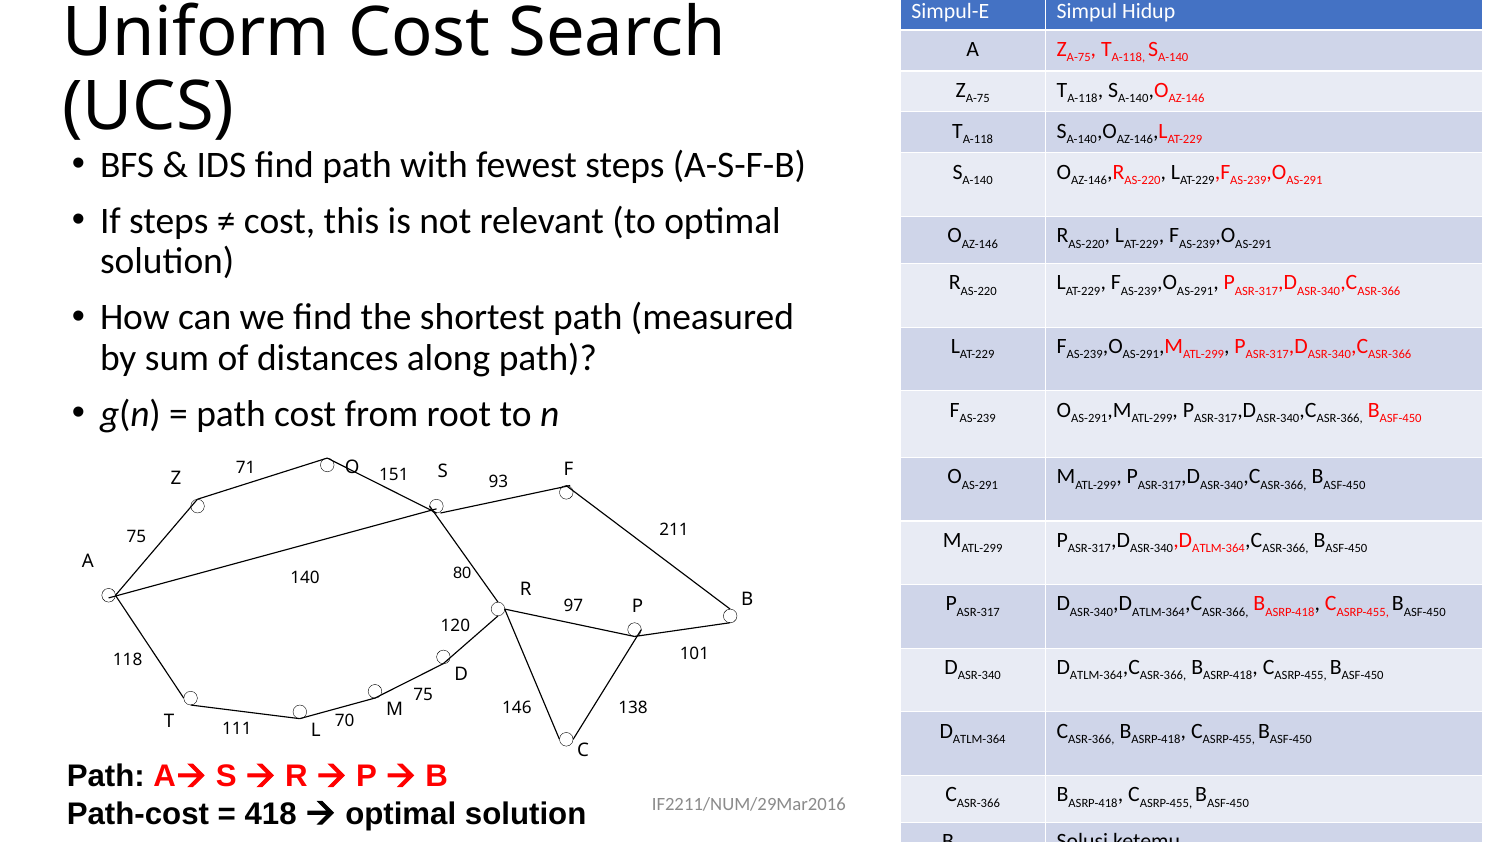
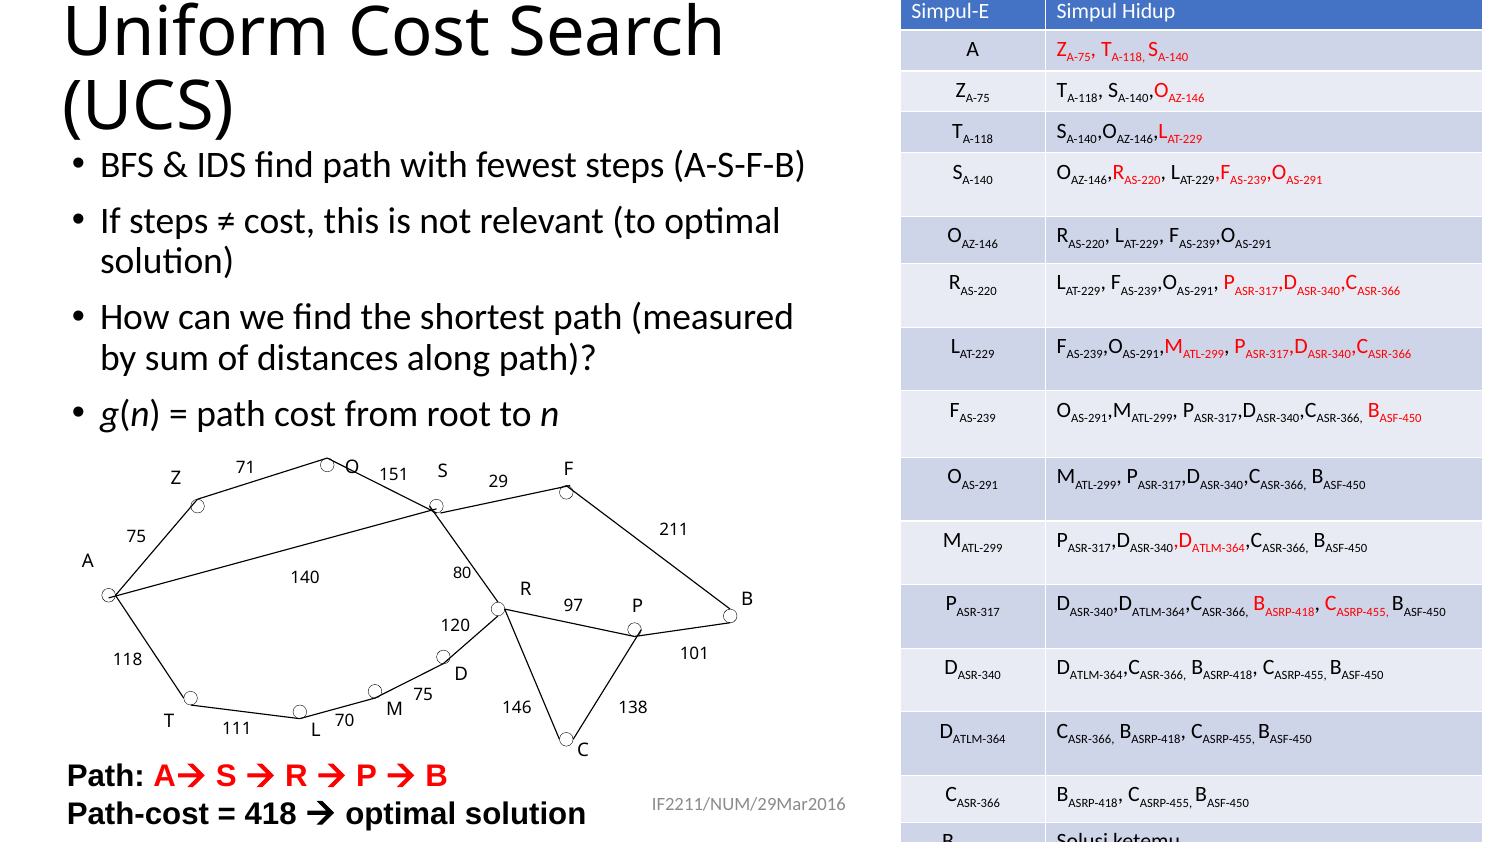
93: 93 -> 29
